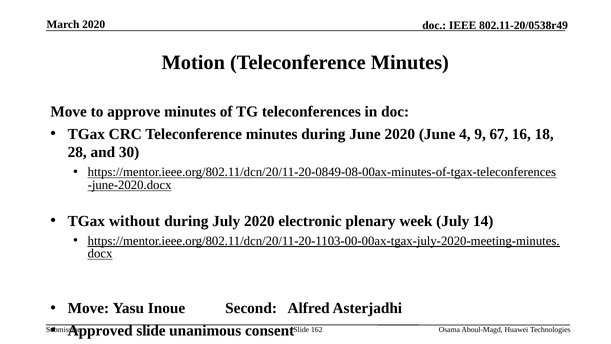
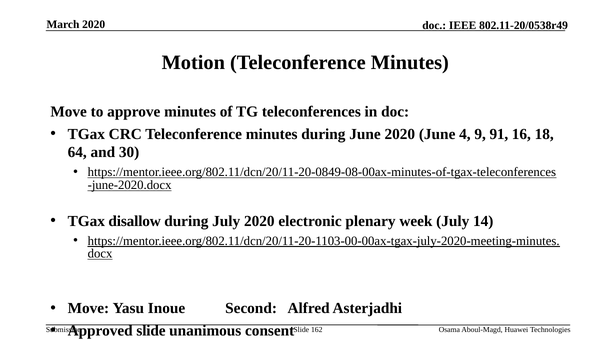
67: 67 -> 91
28: 28 -> 64
without: without -> disallow
